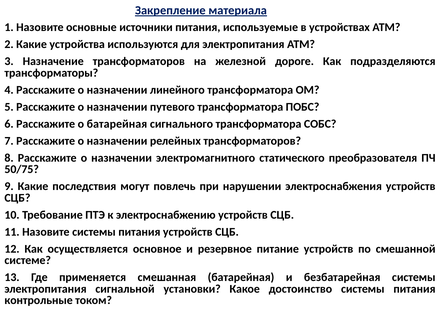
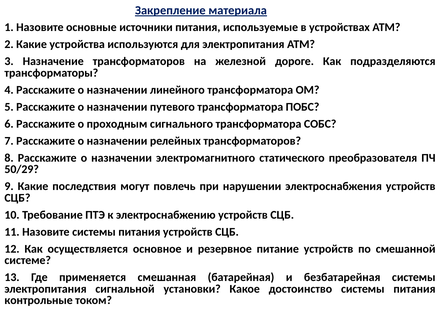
о батарейная: батарейная -> проходным
50/75: 50/75 -> 50/29
